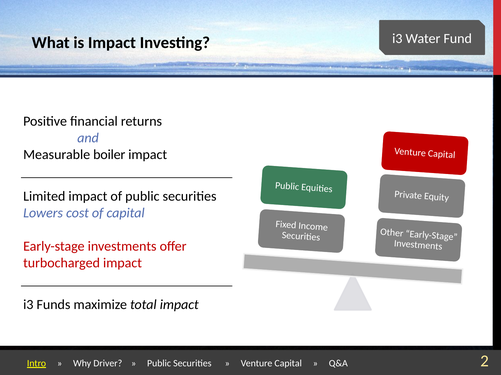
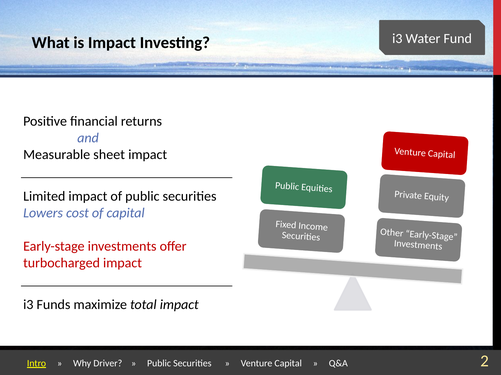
boiler: boiler -> sheet
